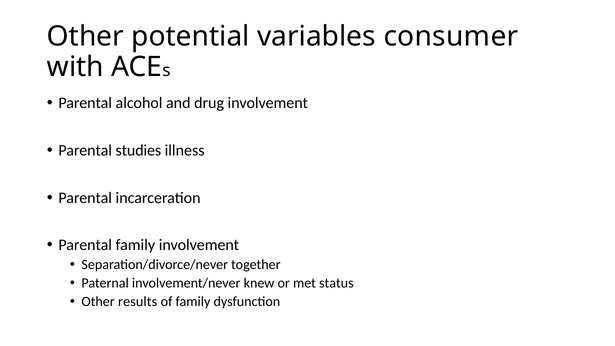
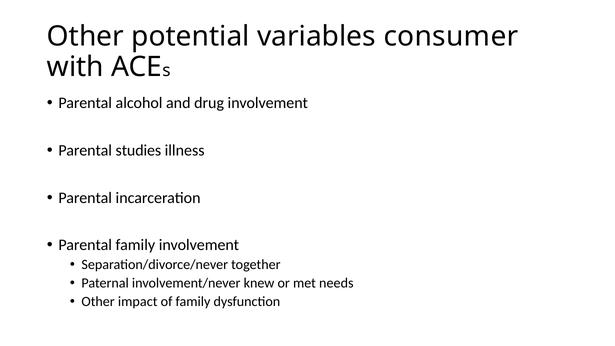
status: status -> needs
results: results -> impact
